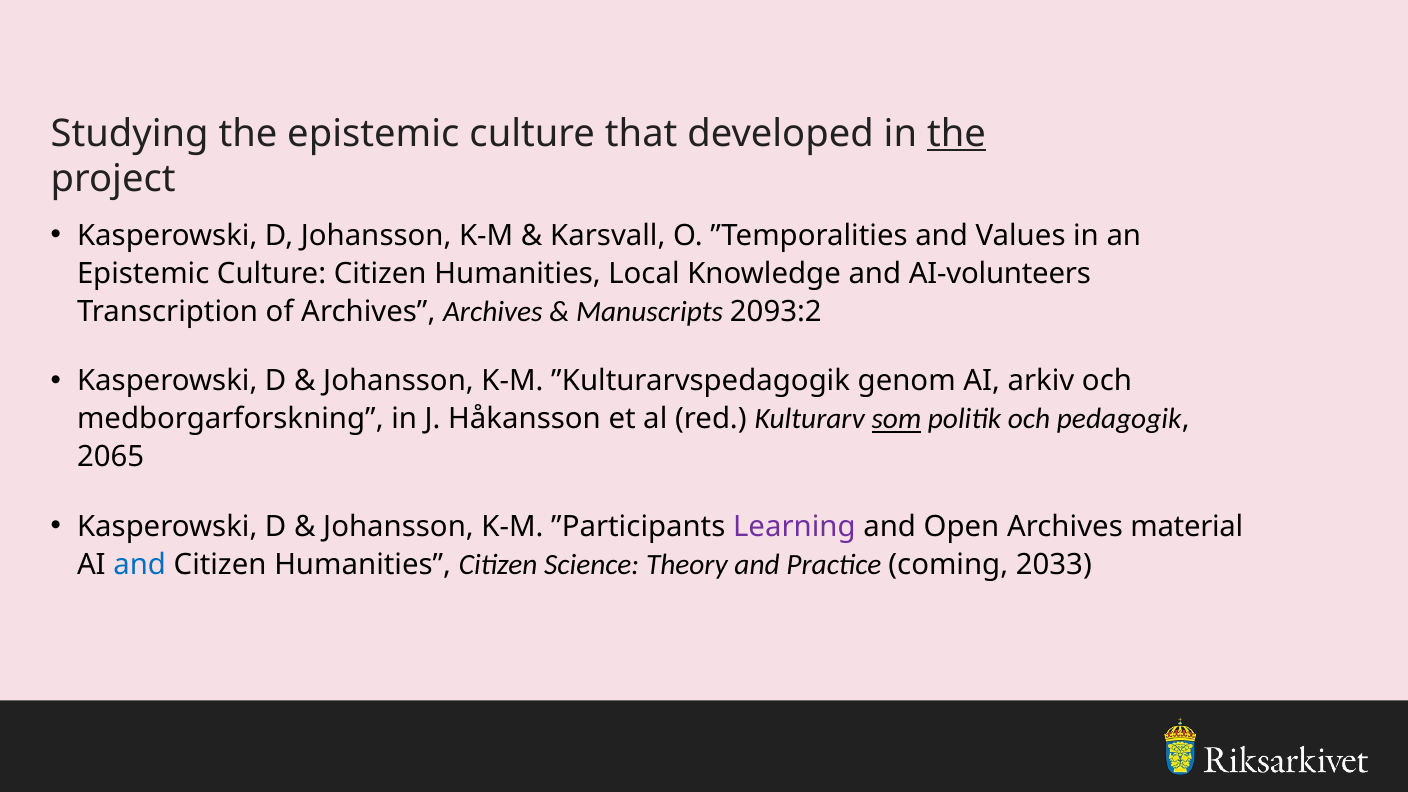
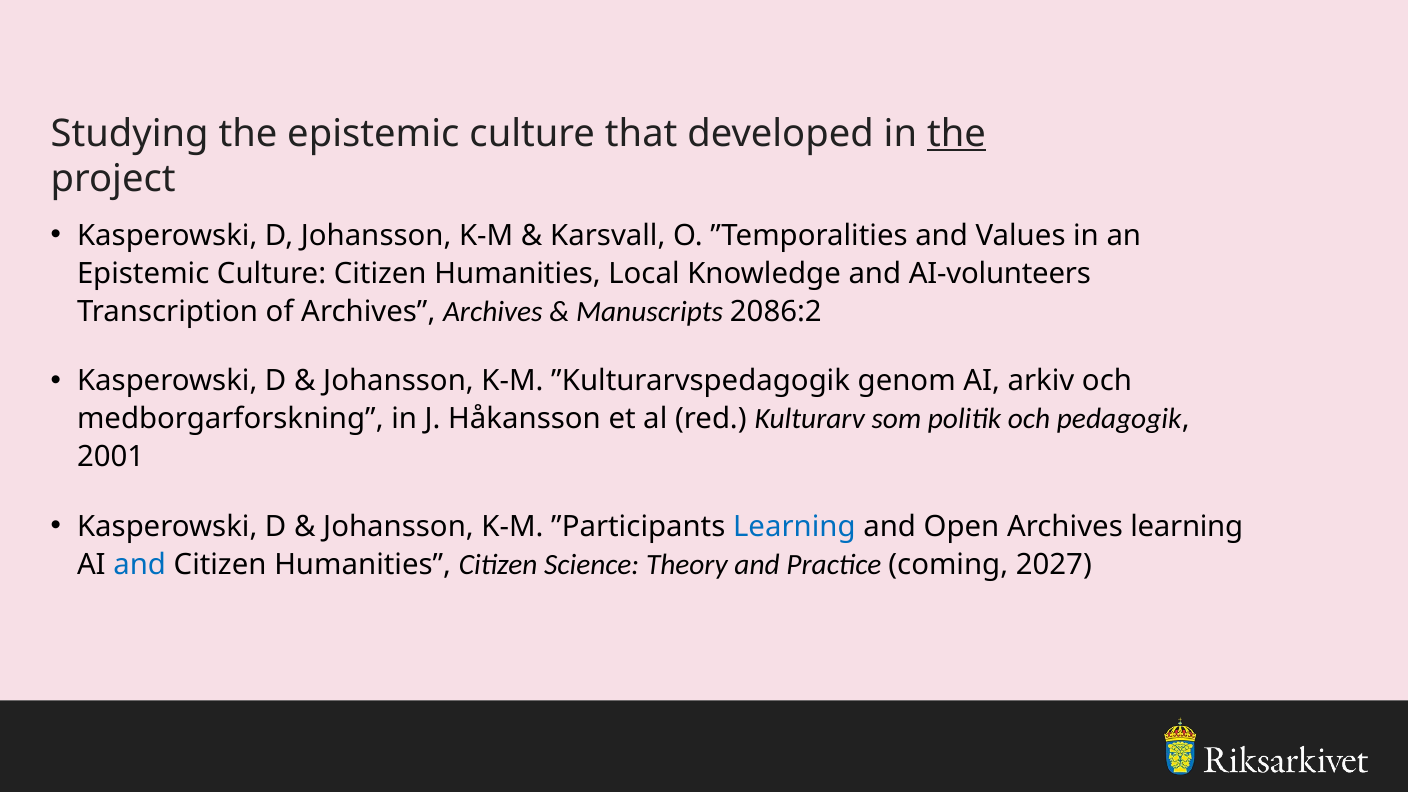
2093:2: 2093:2 -> 2086:2
som underline: present -> none
2065: 2065 -> 2001
Learning at (794, 527) colour: purple -> blue
Archives material: material -> learning
2033: 2033 -> 2027
